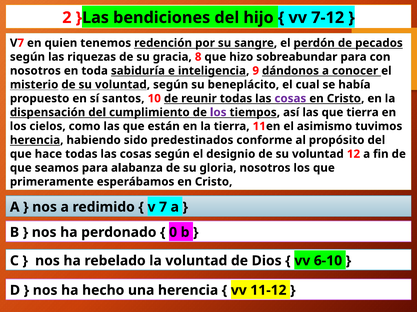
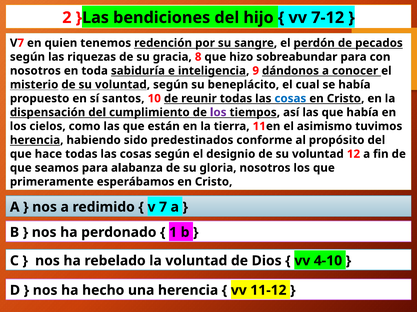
cosas at (290, 99) colour: purple -> blue
que tierra: tierra -> había
0: 0 -> 1
6-10: 6-10 -> 4-10
